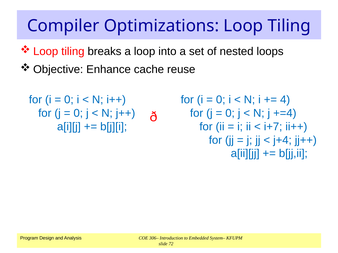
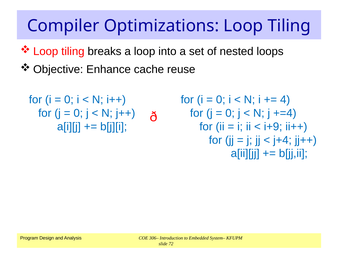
i+7: i+7 -> i+9
